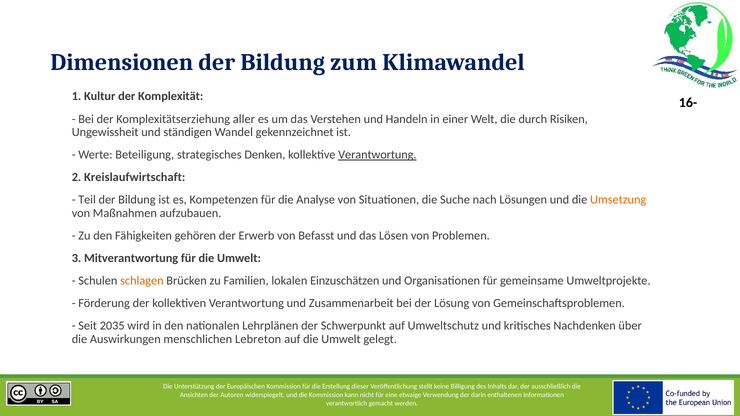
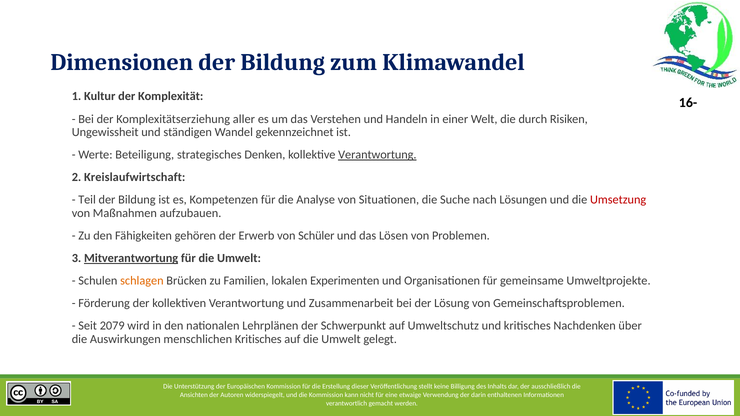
Umsetzung colour: orange -> red
Befasst: Befasst -> Schüler
Mitverantwortung underline: none -> present
Einzuschätzen: Einzuschätzen -> Experimenten
2035: 2035 -> 2079
menschlichen Lebreton: Lebreton -> Kritisches
